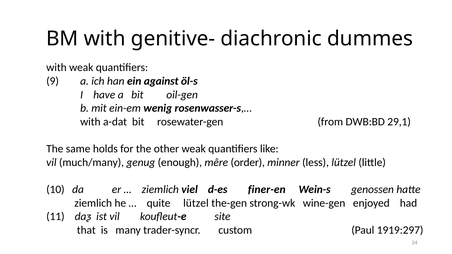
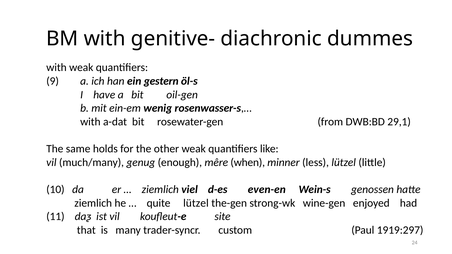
against: against -> gestern
order: order -> when
finer-en: finer-en -> even-en
